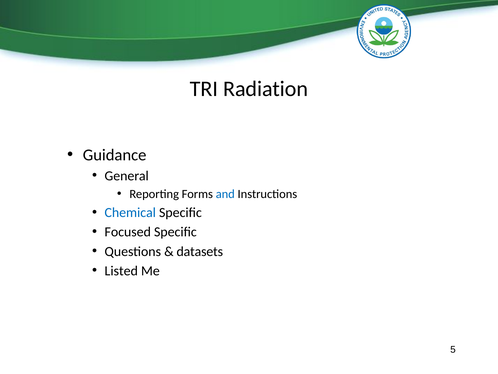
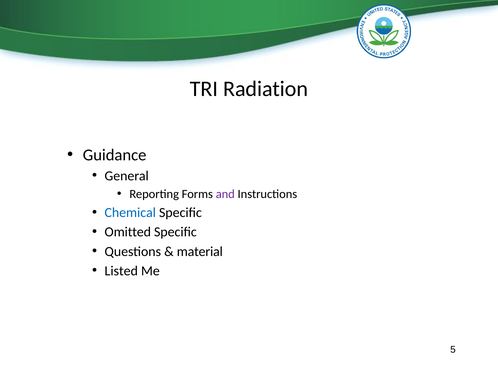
and colour: blue -> purple
Focused: Focused -> Omitted
datasets: datasets -> material
